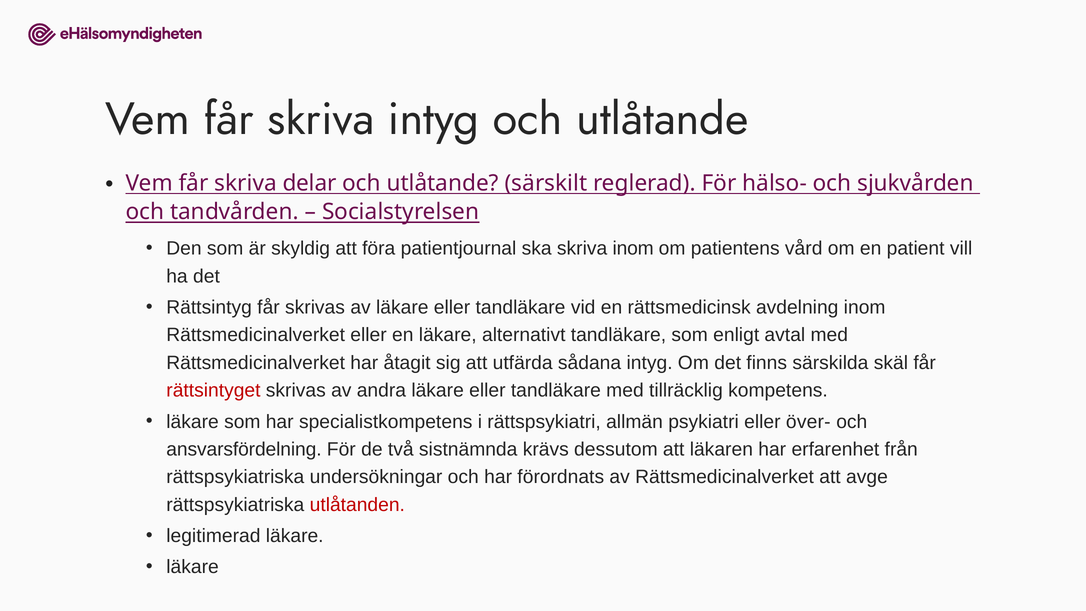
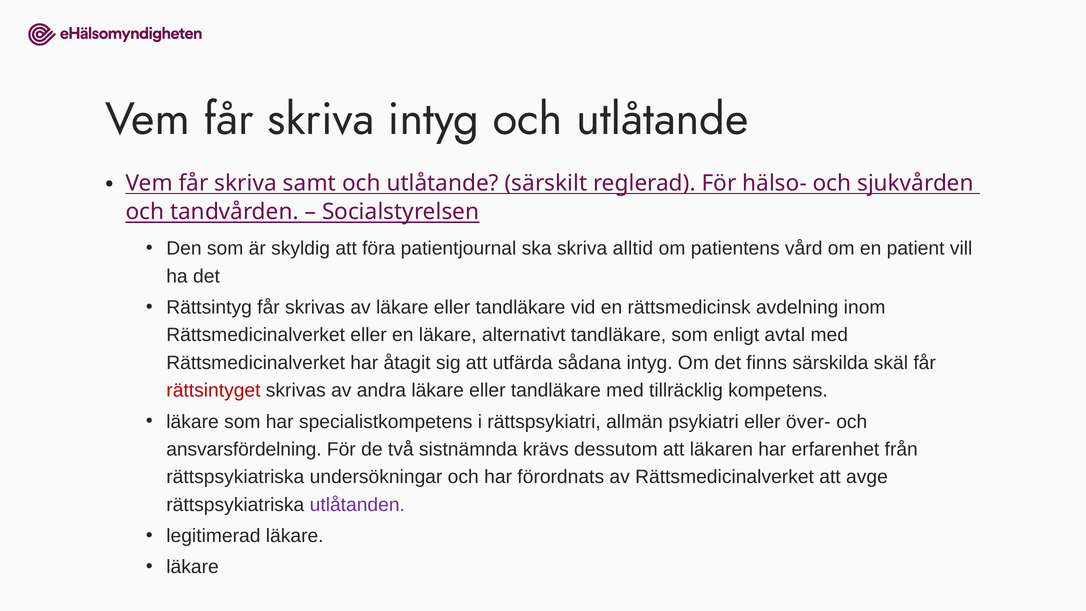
delar: delar -> samt
skriva inom: inom -> alltid
utlåtanden colour: red -> purple
